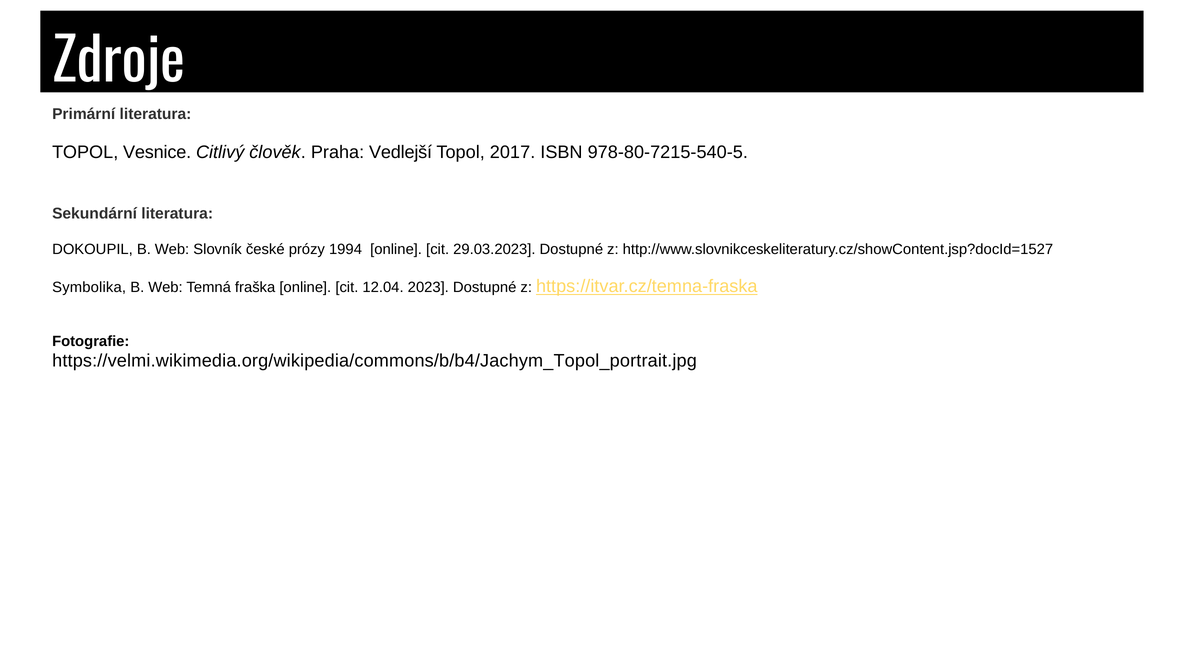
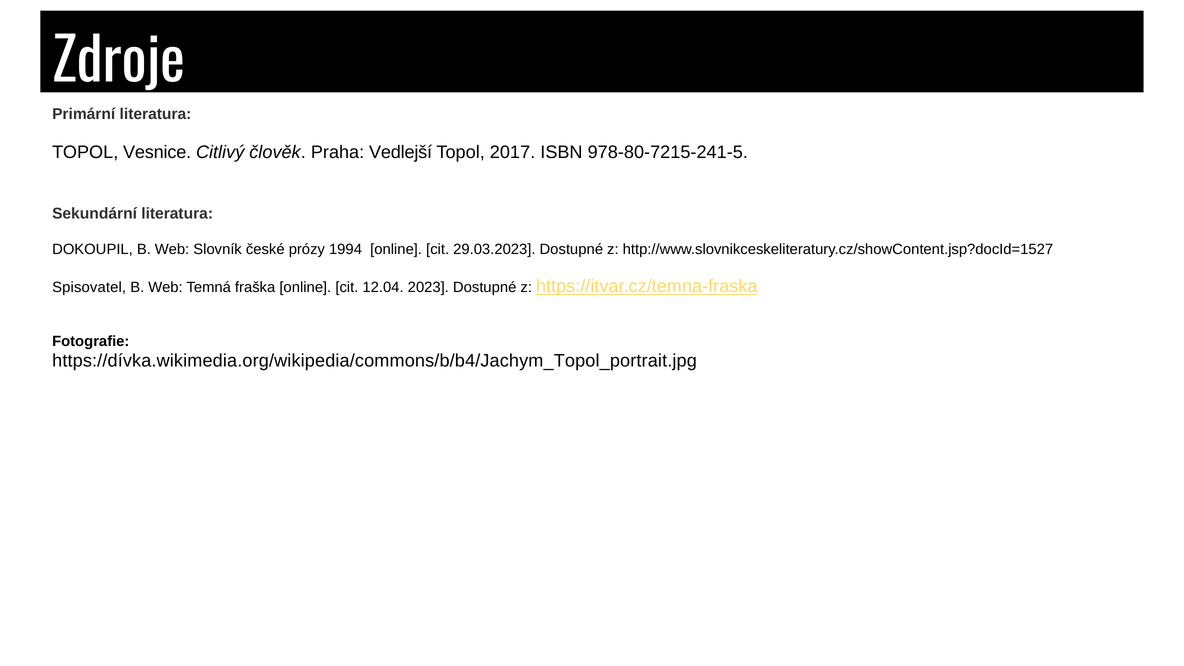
978-80-7215-540-5: 978-80-7215-540-5 -> 978-80-7215-241-5
Symbolika: Symbolika -> Spisovatel
https://velmi.wikimedia.org/wikipedia/commons/b/b4/Jachym_Topol_portrait.jpg: https://velmi.wikimedia.org/wikipedia/commons/b/b4/Jachym_Topol_portrait.jpg -> https://dívka.wikimedia.org/wikipedia/commons/b/b4/Jachym_Topol_portrait.jpg
